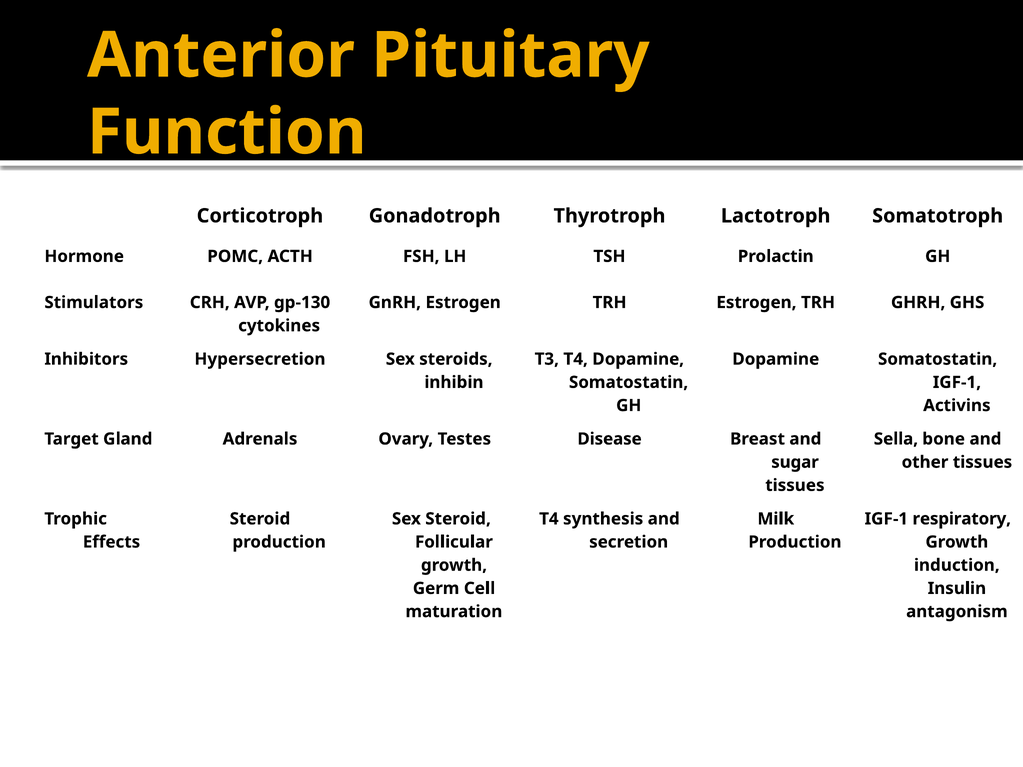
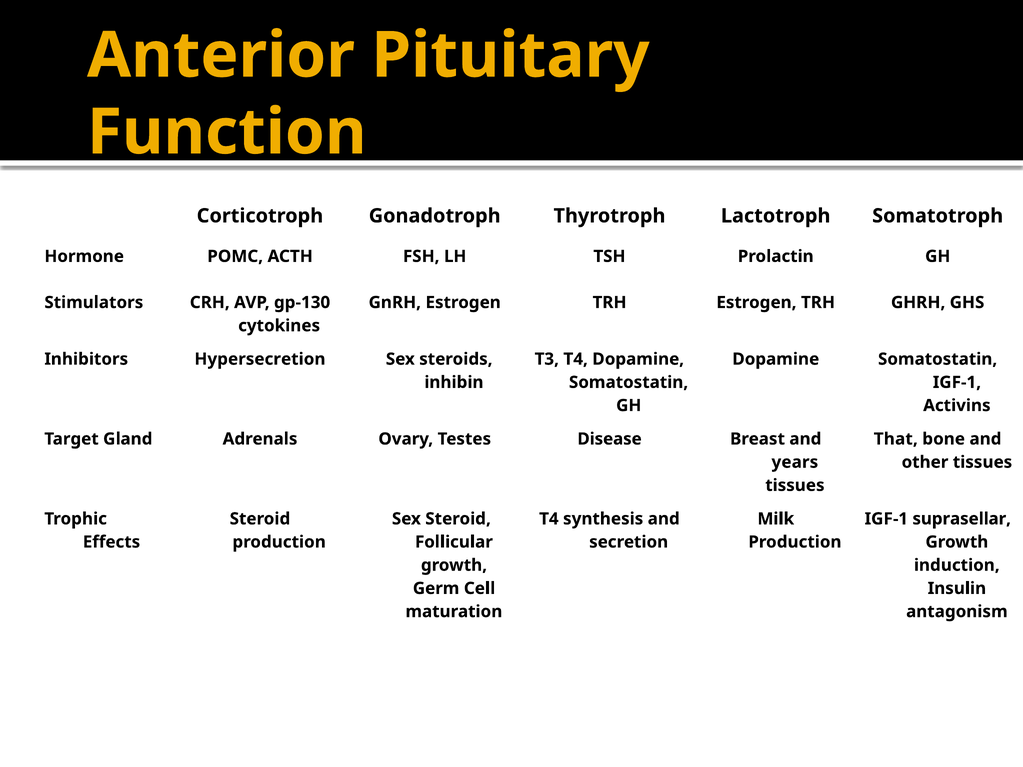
Sella: Sella -> That
sugar: sugar -> years
respiratory: respiratory -> suprasellar
